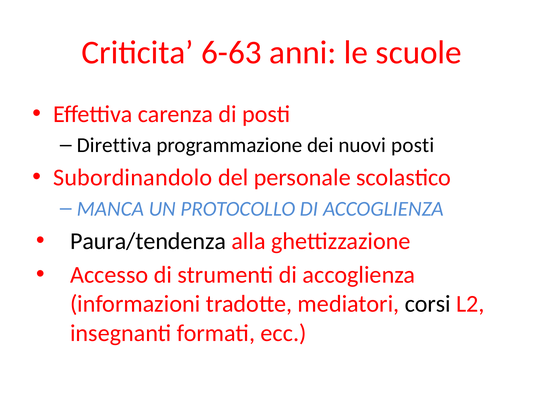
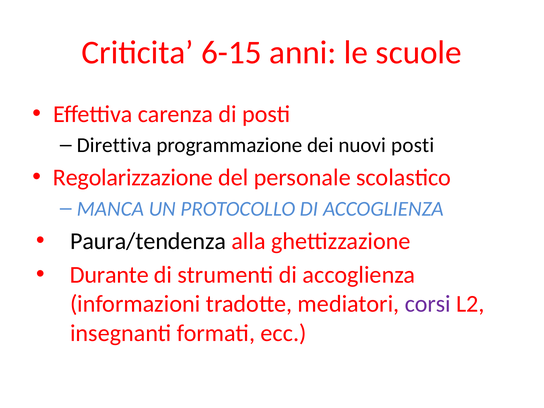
6-63: 6-63 -> 6-15
Subordinandolo: Subordinandolo -> Regolarizzazione
Accesso: Accesso -> Durante
corsi colour: black -> purple
